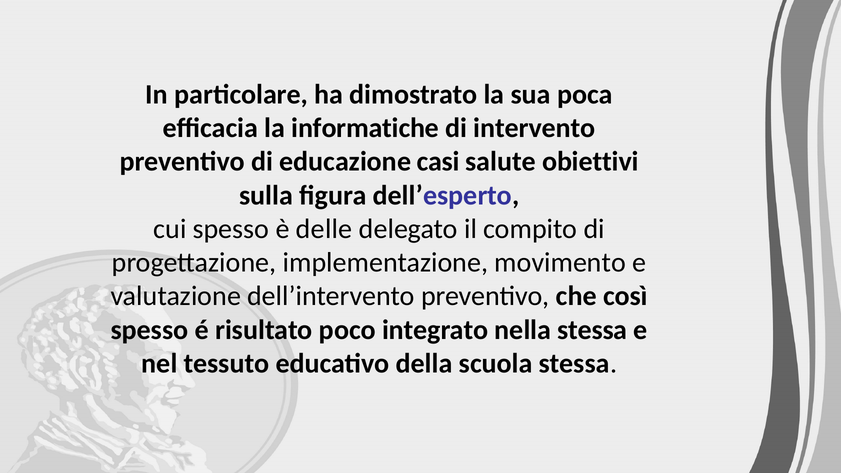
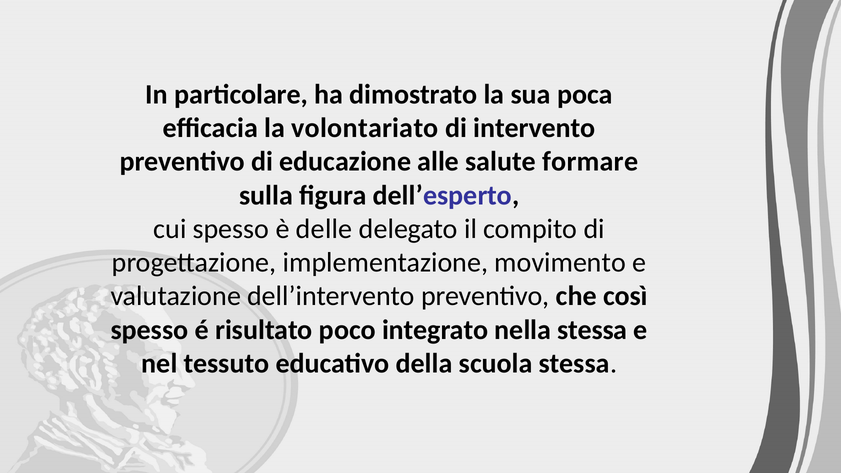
informatiche: informatiche -> volontariato
casi: casi -> alle
obiettivi: obiettivi -> formare
